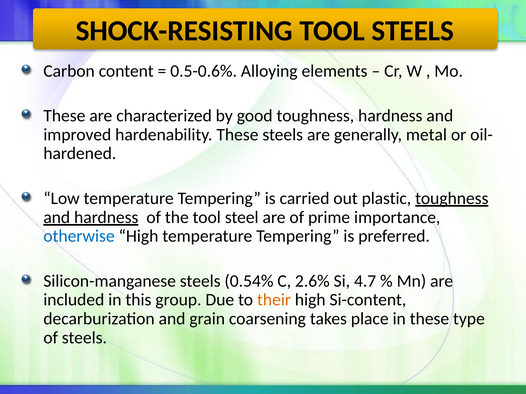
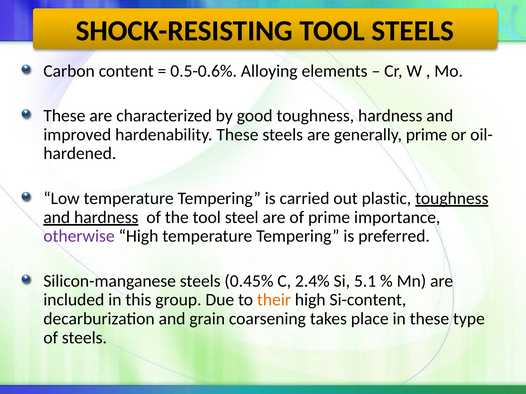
generally metal: metal -> prime
otherwise colour: blue -> purple
0.54%: 0.54% -> 0.45%
2.6%: 2.6% -> 2.4%
4.7: 4.7 -> 5.1
